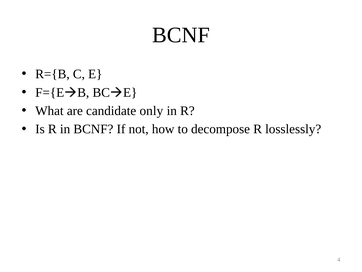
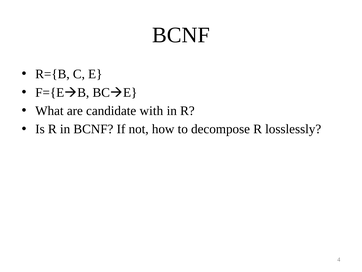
only: only -> with
